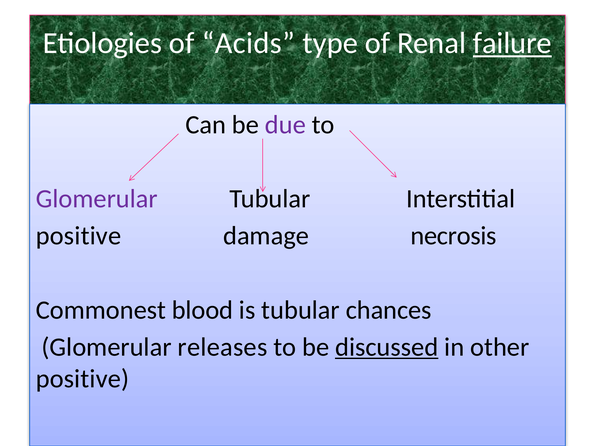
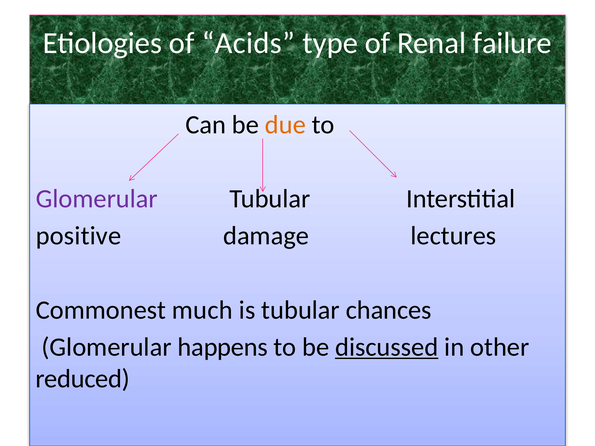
failure underline: present -> none
due colour: purple -> orange
necrosis: necrosis -> lectures
blood: blood -> much
releases: releases -> happens
positive at (82, 379): positive -> reduced
